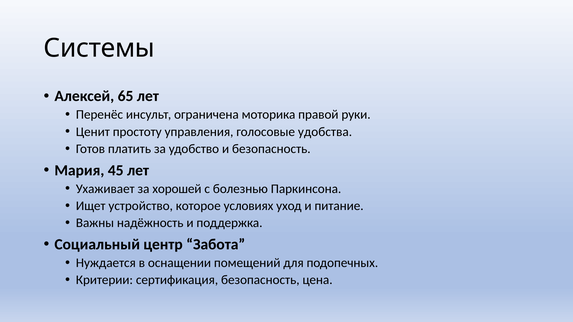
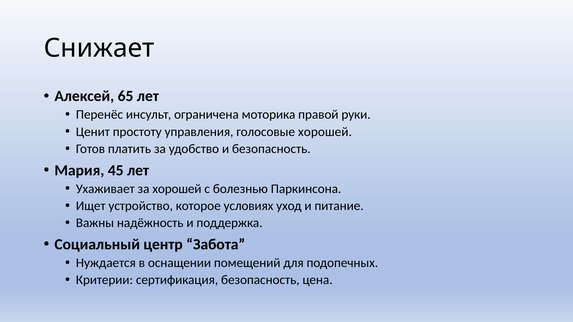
Системы: Системы -> Снижает
голосовые удобства: удобства -> хорошей
